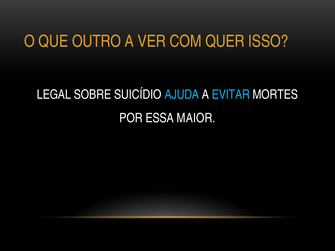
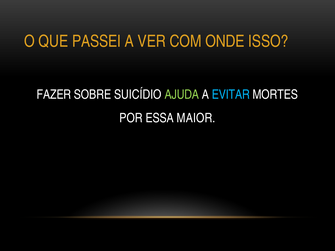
OUTRO: OUTRO -> PASSEI
QUER: QUER -> ONDE
LEGAL: LEGAL -> FAZER
AJUDA colour: light blue -> light green
